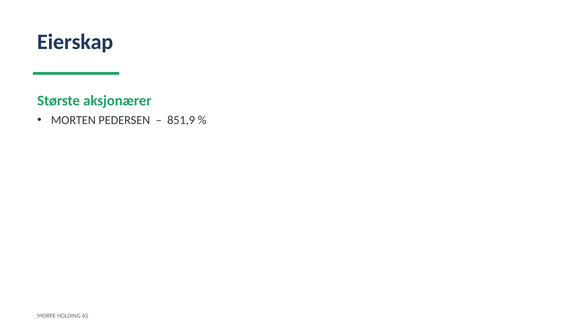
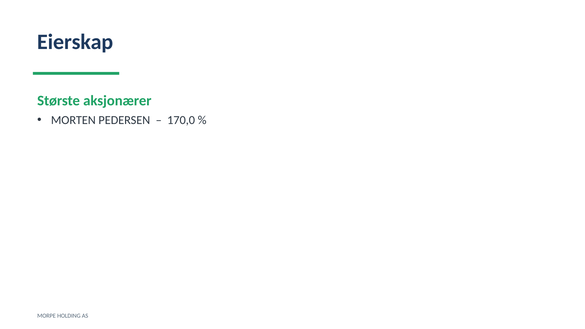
851,9: 851,9 -> 170,0
